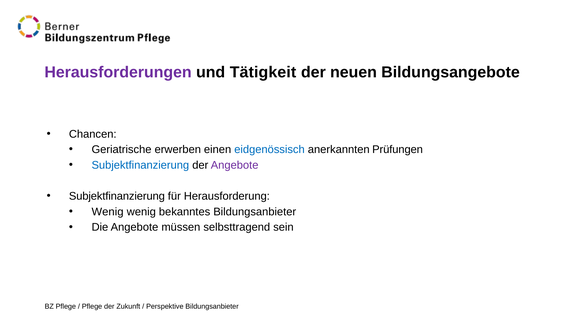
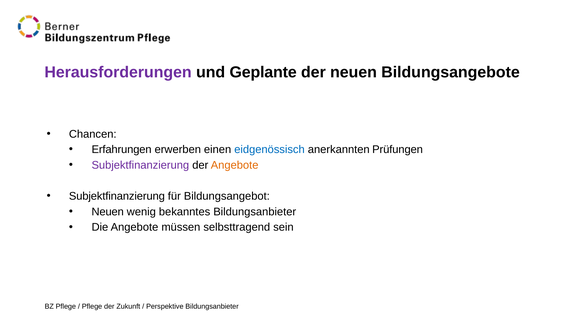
Tätigkeit: Tätigkeit -> Geplante
Geriatrische: Geriatrische -> Erfahrungen
Subjektfinanzierung at (140, 165) colour: blue -> purple
Angebote at (235, 165) colour: purple -> orange
Herausforderung: Herausforderung -> Bildungsangebot
Wenig at (108, 212): Wenig -> Neuen
